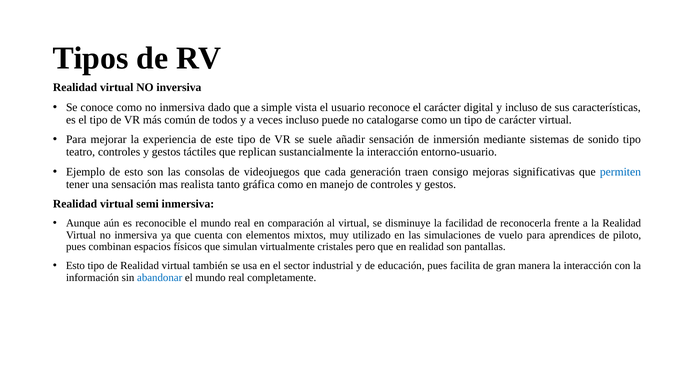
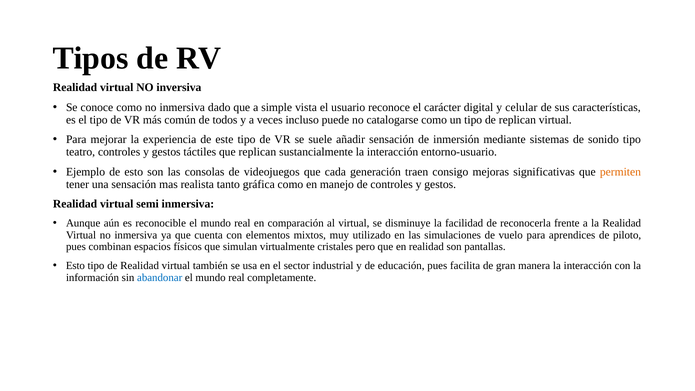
y incluso: incluso -> celular
de carácter: carácter -> replican
permiten colour: blue -> orange
